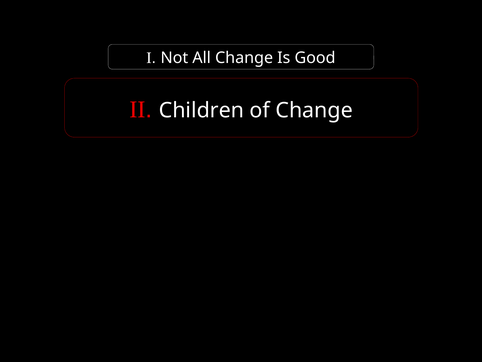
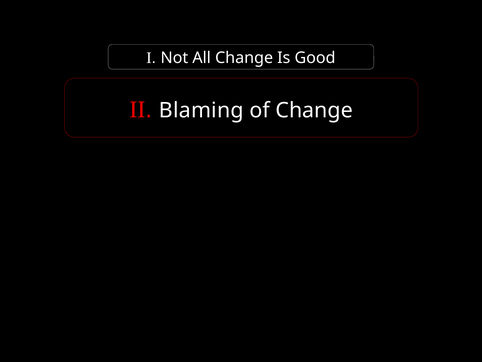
Children: Children -> Blaming
